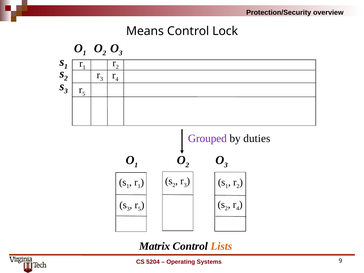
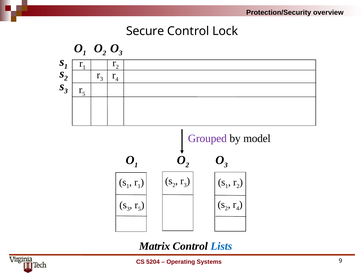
Means: Means -> Secure
duties: duties -> model
Lists colour: orange -> blue
